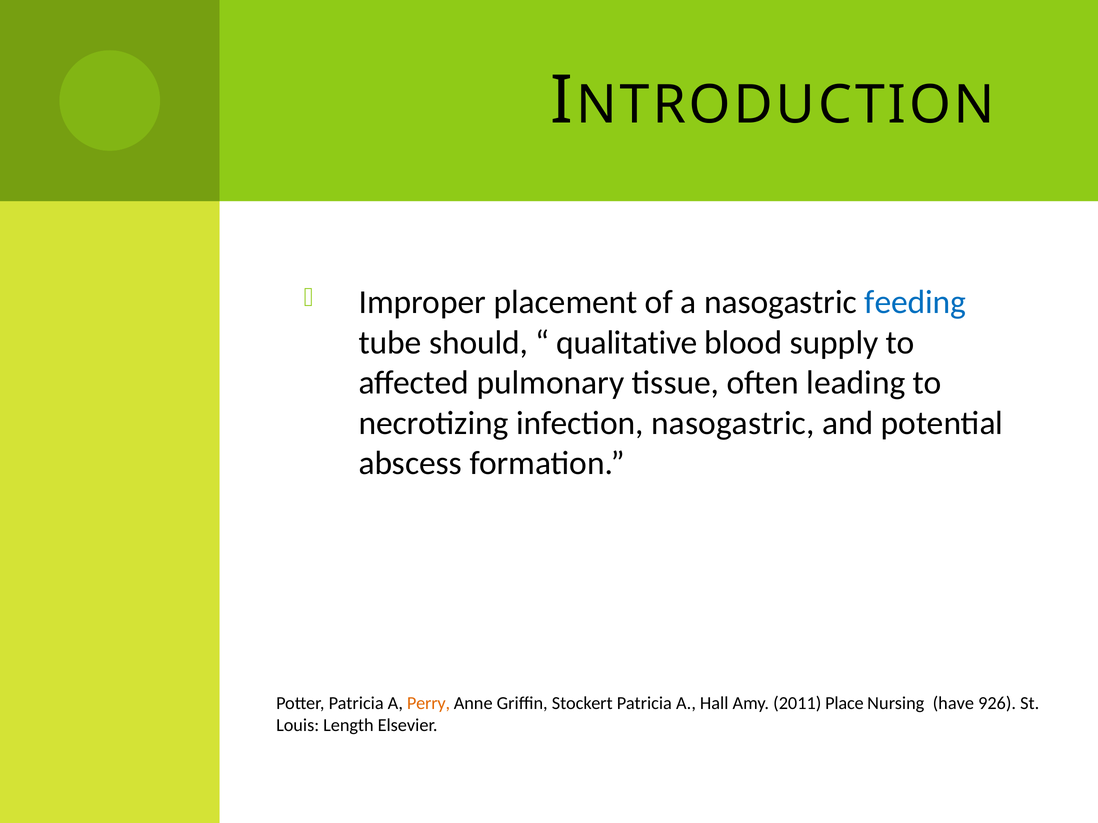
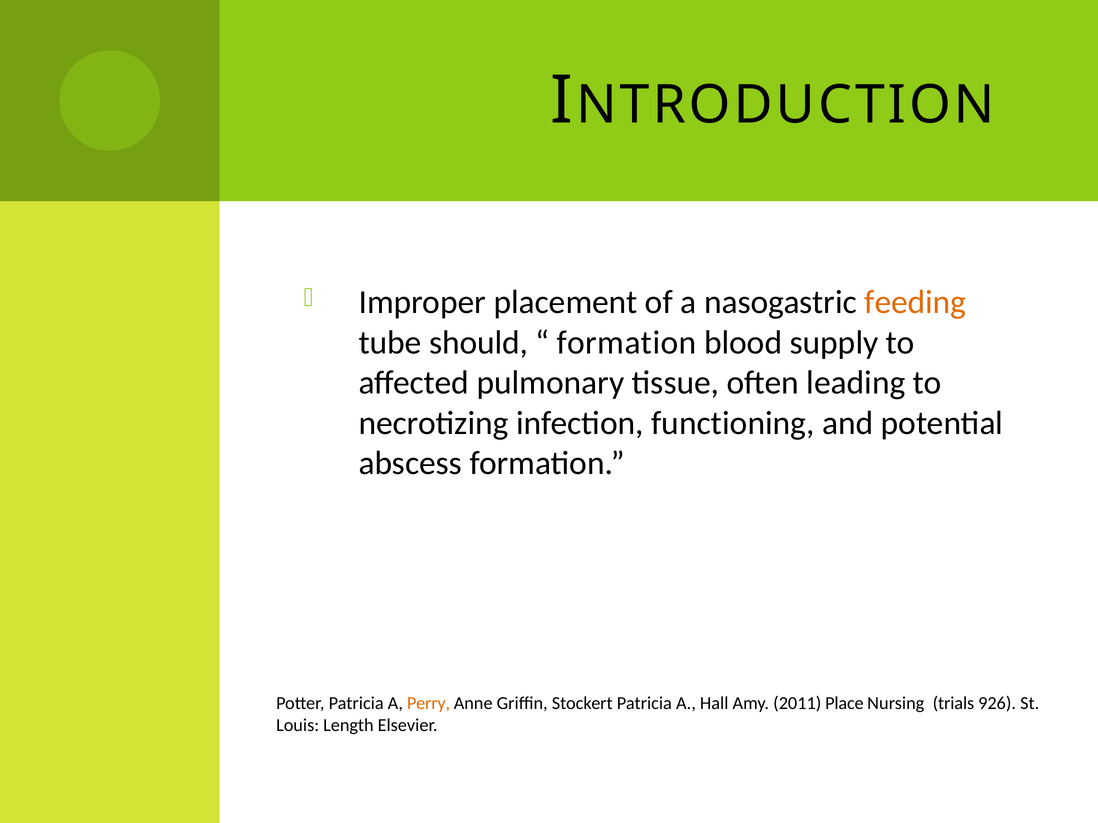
feeding colour: blue -> orange
qualitative at (627, 343): qualitative -> formation
infection nasogastric: nasogastric -> functioning
have: have -> trials
